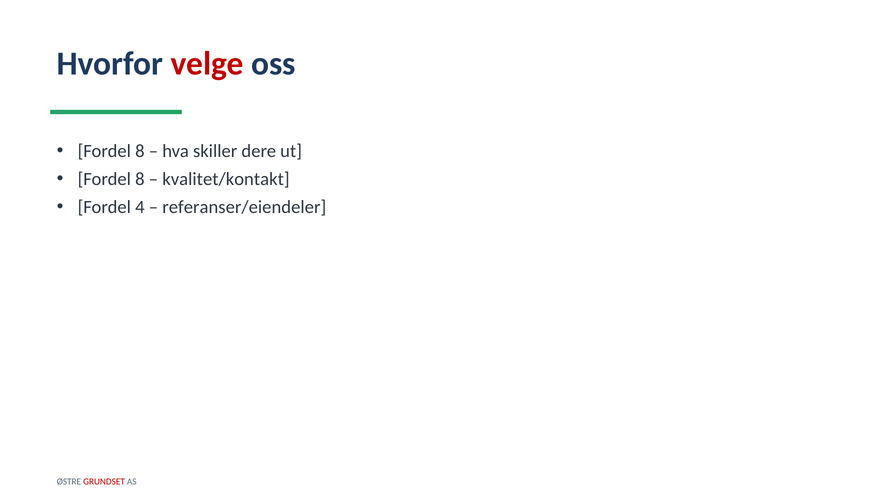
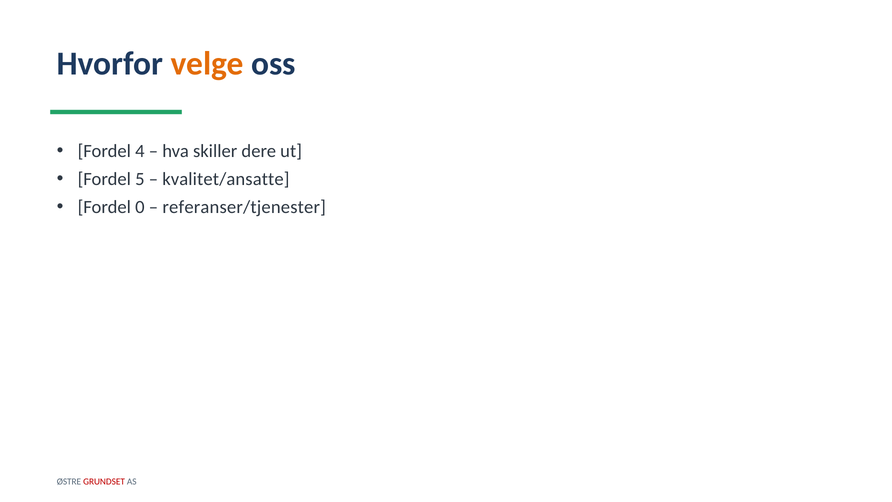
velge colour: red -> orange
8 at (140, 151): 8 -> 4
8 at (140, 179): 8 -> 5
kvalitet/kontakt: kvalitet/kontakt -> kvalitet/ansatte
4: 4 -> 0
referanser/eiendeler: referanser/eiendeler -> referanser/tjenester
